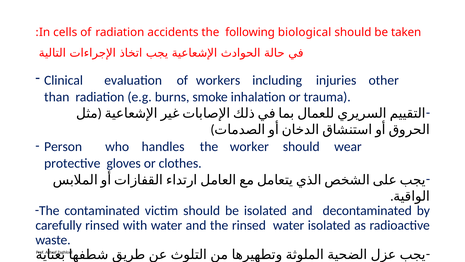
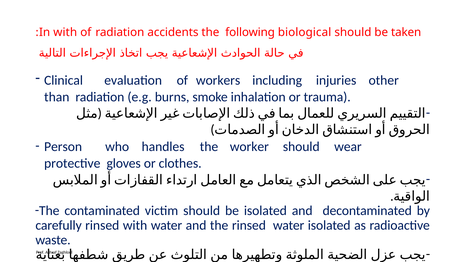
In cells: cells -> with
